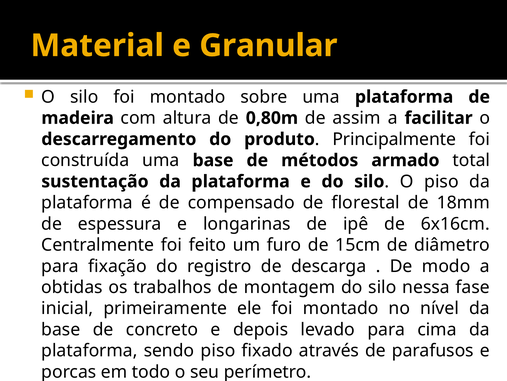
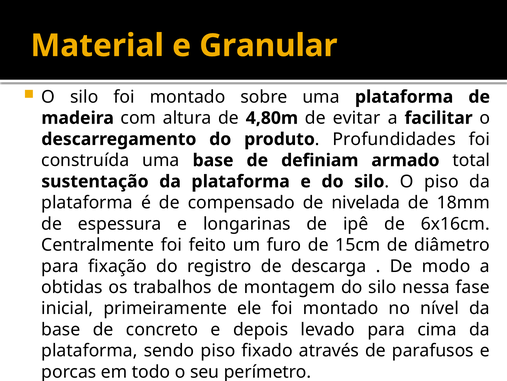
0,80m: 0,80m -> 4,80m
assim: assim -> evitar
Principalmente: Principalmente -> Profundidades
métodos: métodos -> definiam
florestal: florestal -> nivelada
